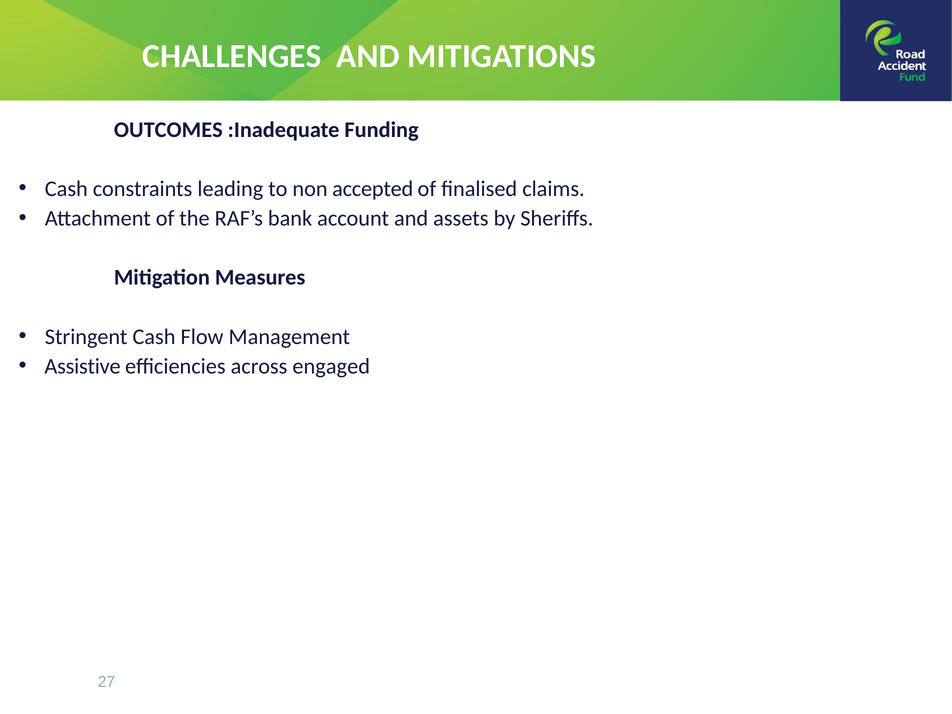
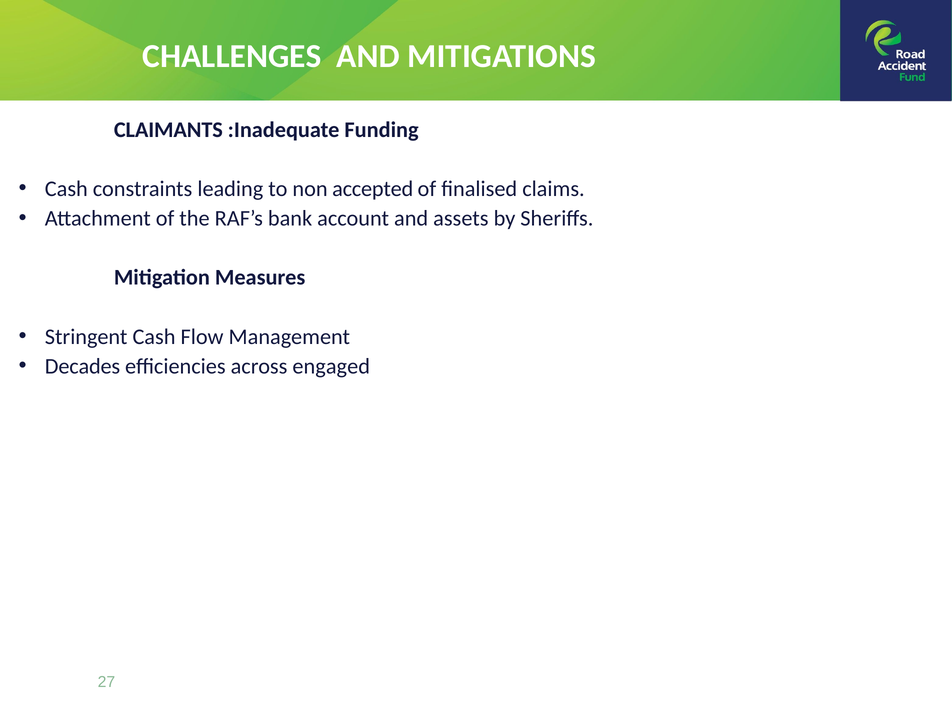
OUTCOMES: OUTCOMES -> CLAIMANTS
Assistive: Assistive -> Decades
